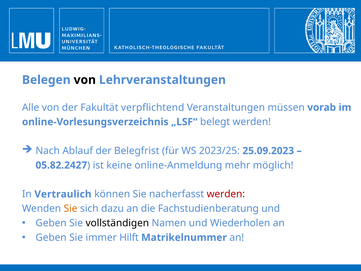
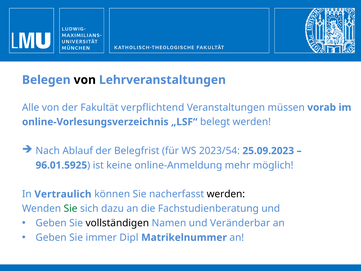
2023/25: 2023/25 -> 2023/54
05.82.2427: 05.82.2427 -> 96.01.5925
werden at (226, 194) colour: red -> black
Sie at (71, 208) colour: orange -> green
Wiederholen: Wiederholen -> Veränderbar
Hilft: Hilft -> Dipl
